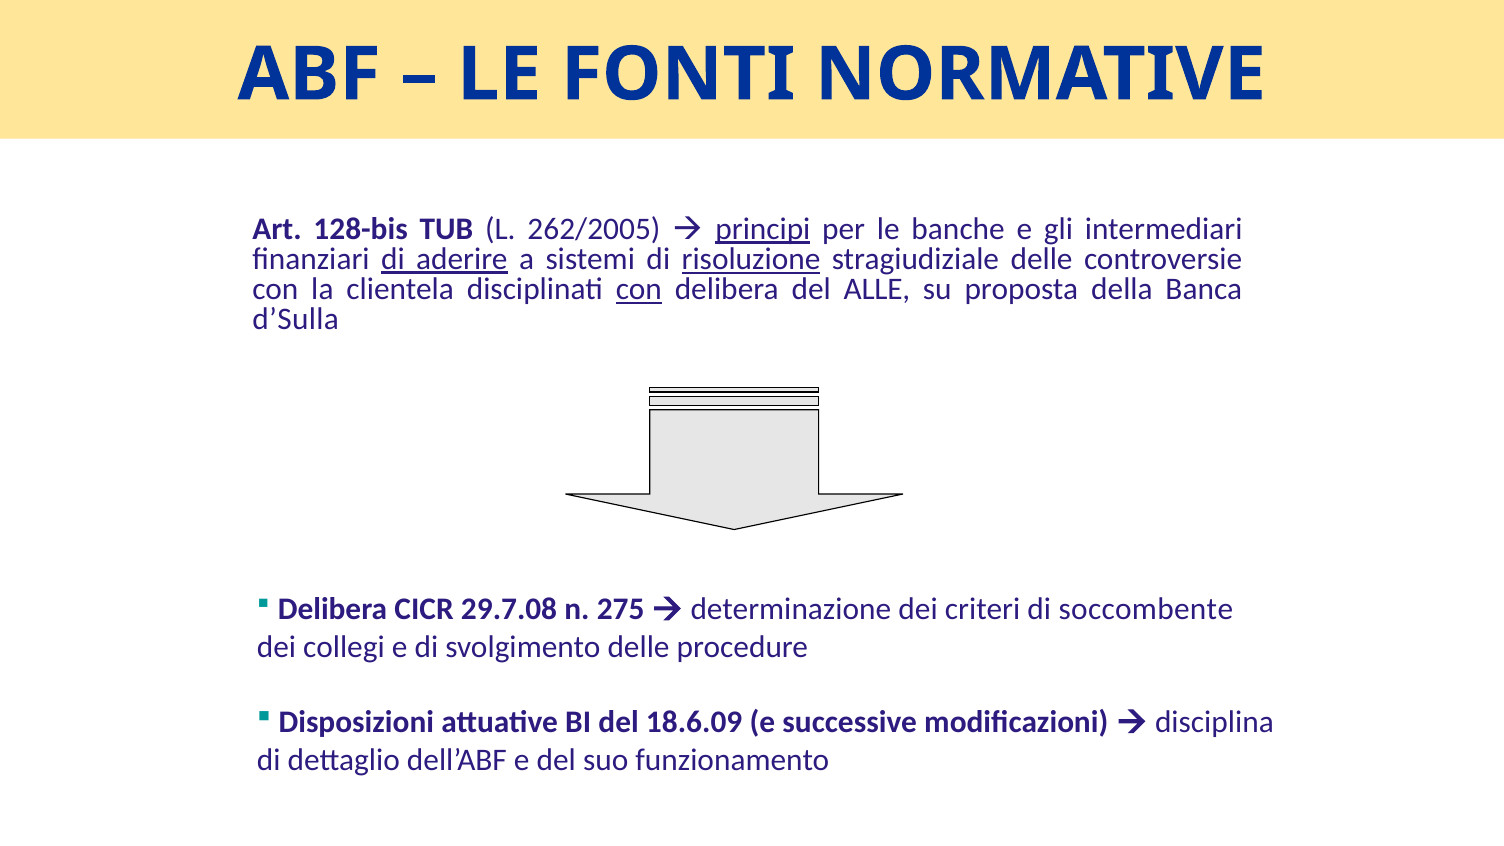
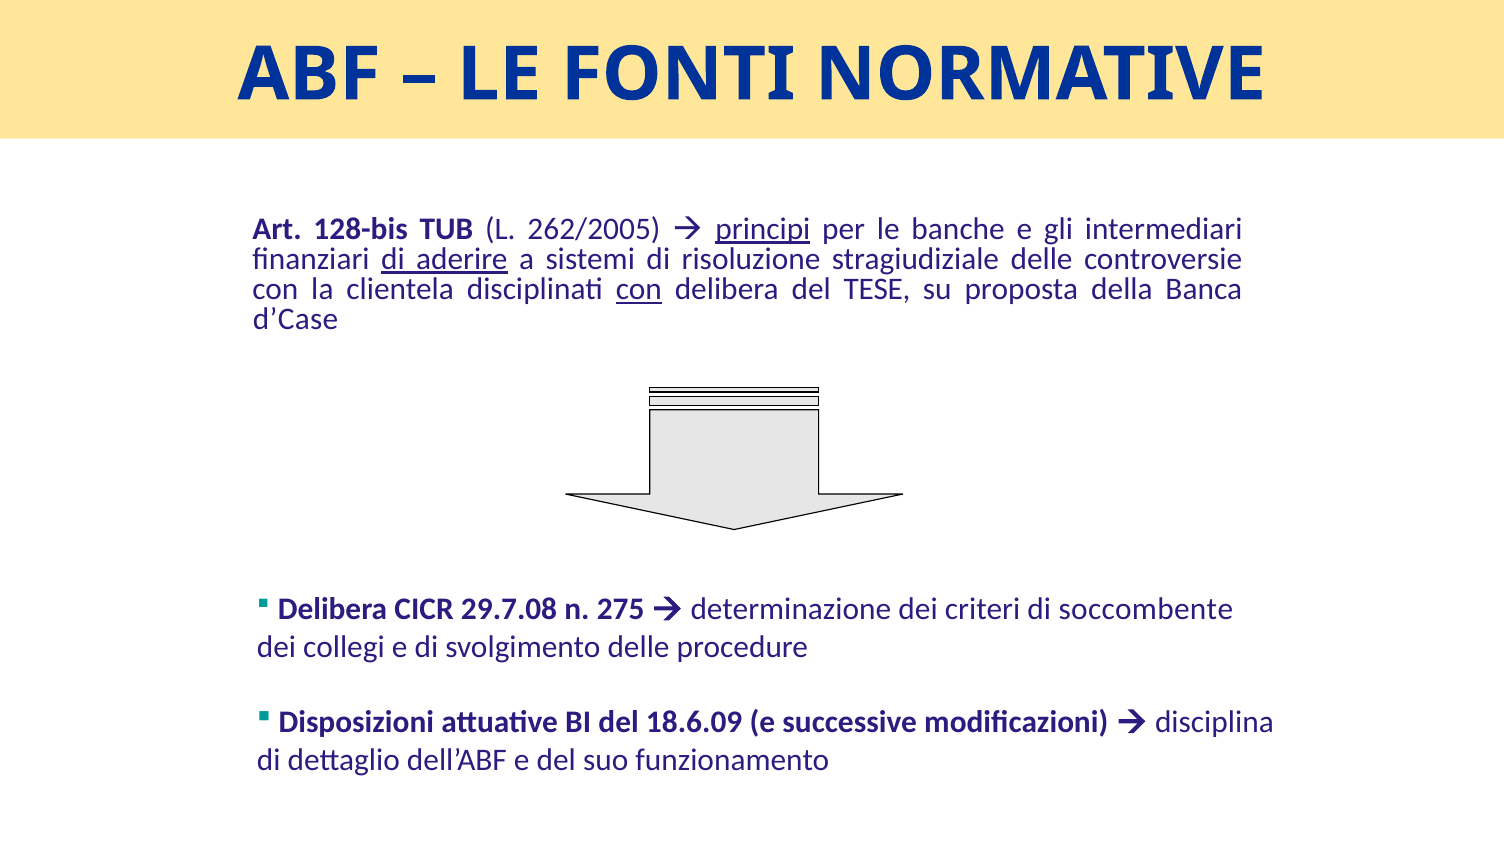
risoluzione underline: present -> none
ALLE: ALLE -> TESE
d’Sulla: d’Sulla -> d’Case
